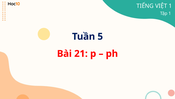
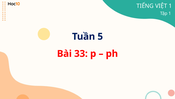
21: 21 -> 33
